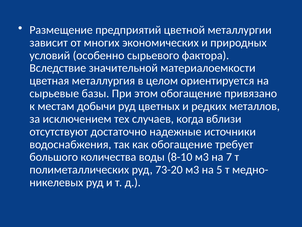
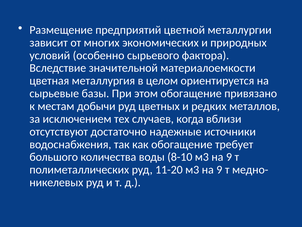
8-10 м3 на 7: 7 -> 9
73-20: 73-20 -> 11-20
5 at (219, 169): 5 -> 9
